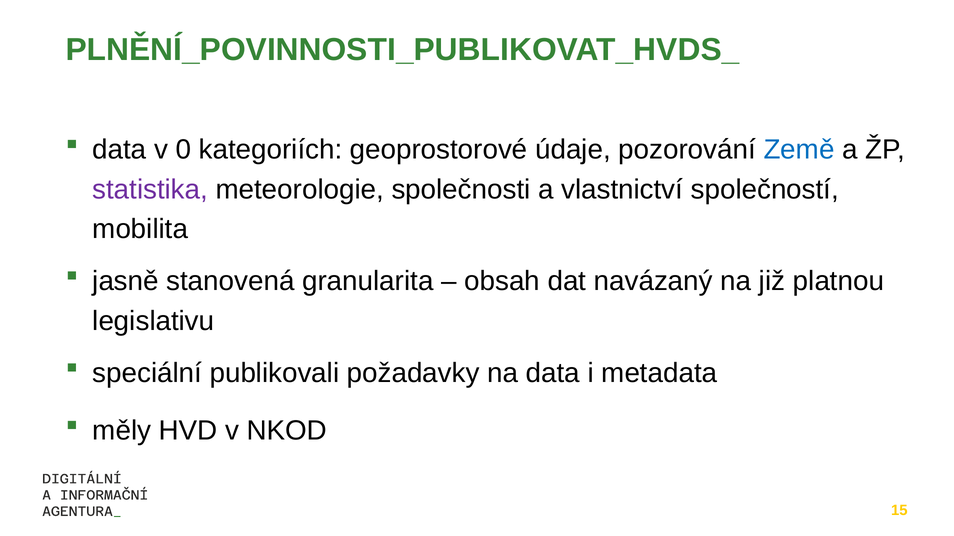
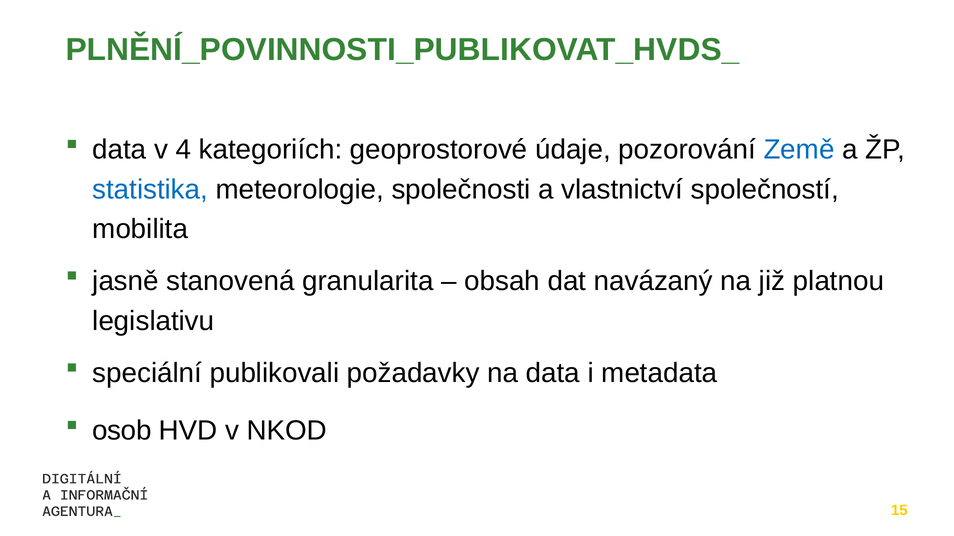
0: 0 -> 4
statistika colour: purple -> blue
měly: měly -> osob
